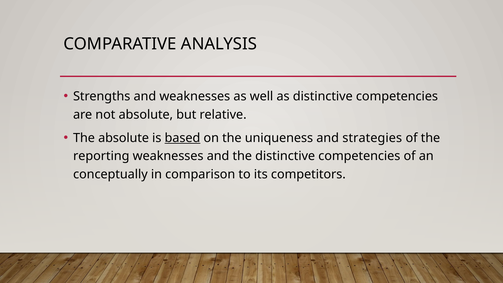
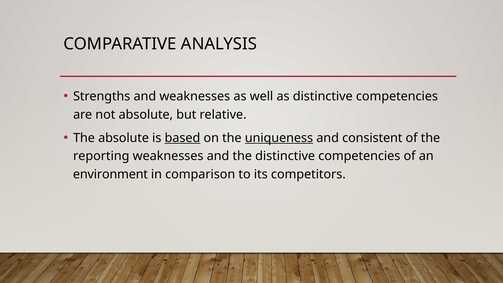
uniqueness underline: none -> present
strategies: strategies -> consistent
conceptually: conceptually -> environment
